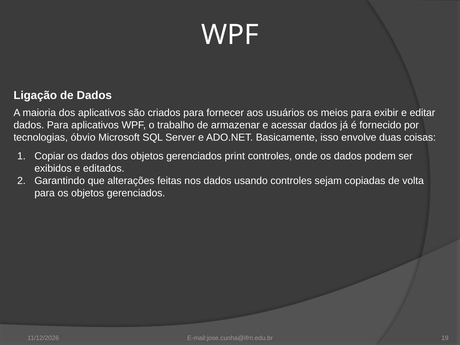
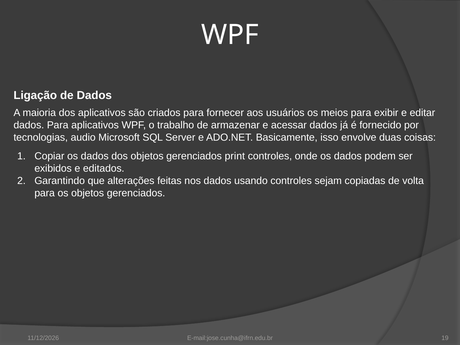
óbvio: óbvio -> audio
